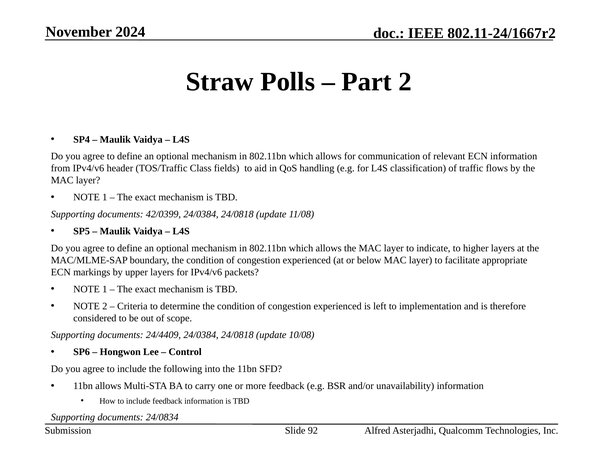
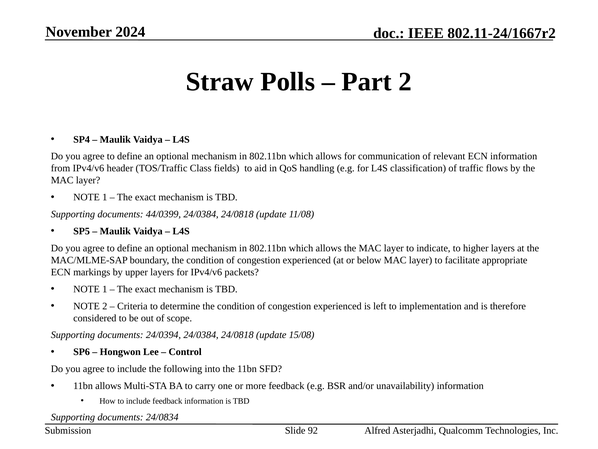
42/0399: 42/0399 -> 44/0399
24/4409: 24/4409 -> 24/0394
10/08: 10/08 -> 15/08
